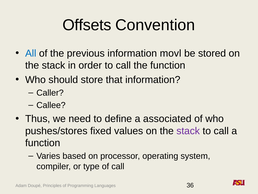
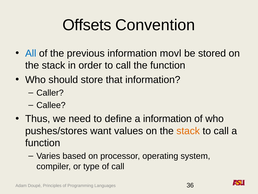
a associated: associated -> information
fixed: fixed -> want
stack at (188, 131) colour: purple -> orange
